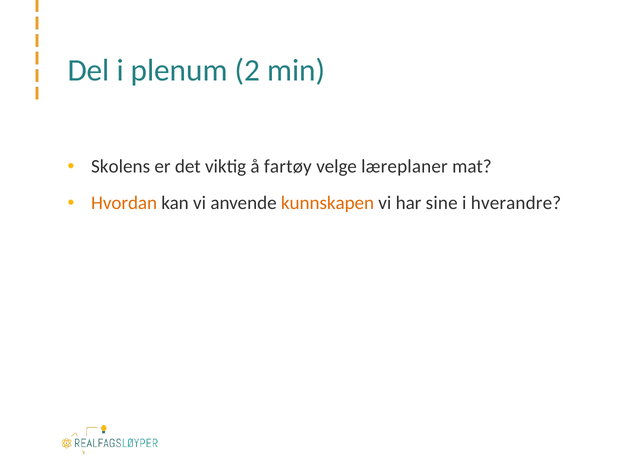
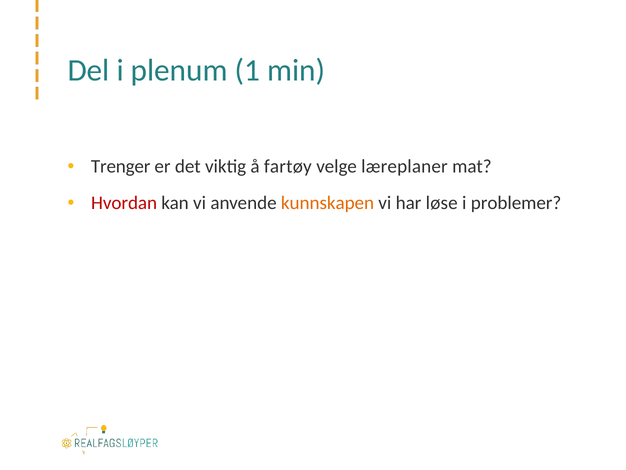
2: 2 -> 1
Skolens: Skolens -> Trenger
Hvordan colour: orange -> red
sine: sine -> løse
hverandre: hverandre -> problemer
